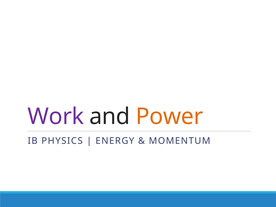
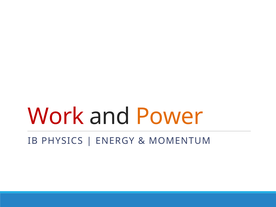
Work colour: purple -> red
